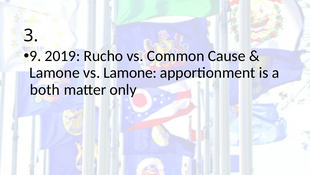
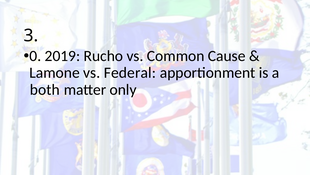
9: 9 -> 0
vs Lamone: Lamone -> Federal
